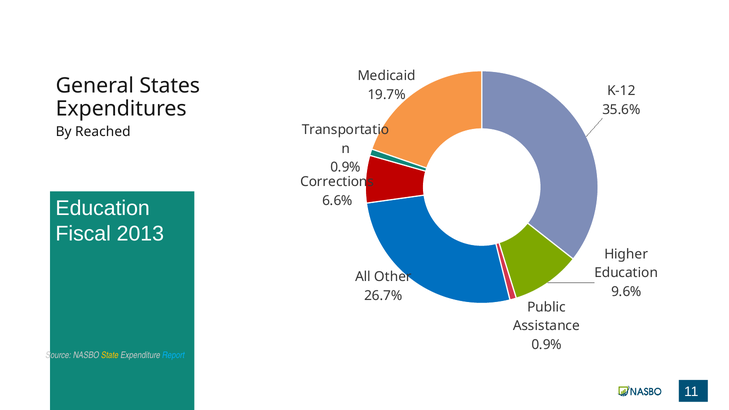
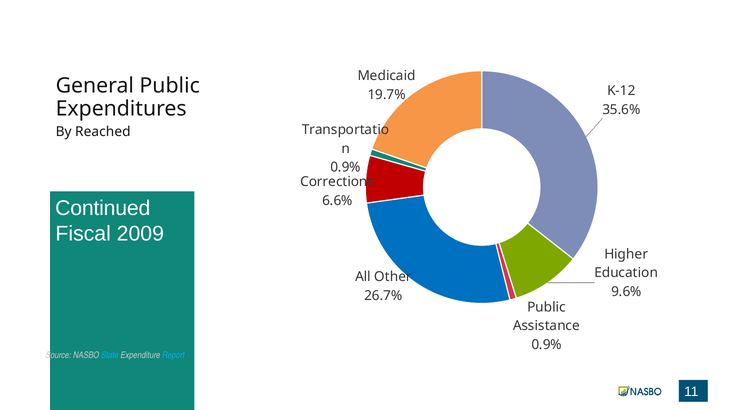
General States: States -> Public
Education at (103, 208): Education -> Continued
2013: 2013 -> 2009
State colour: yellow -> light blue
